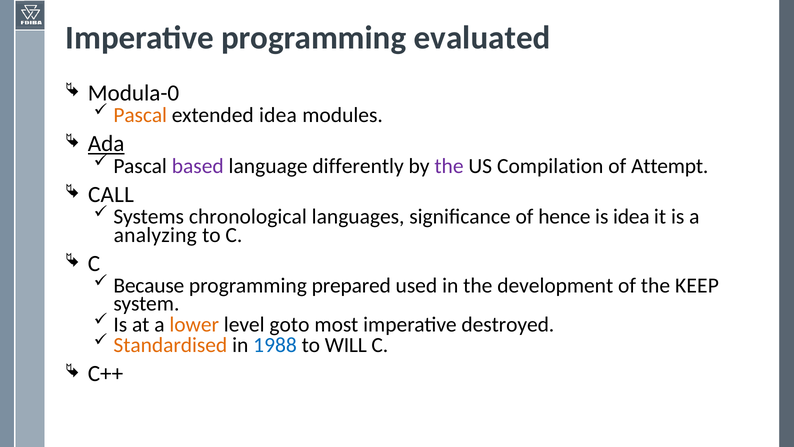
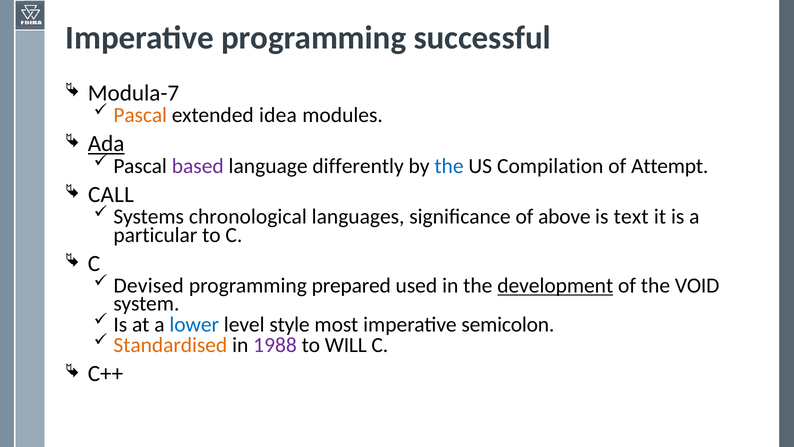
evaluated: evaluated -> successful
Modula-0: Modula-0 -> Modula-7
the at (449, 166) colour: purple -> blue
hence: hence -> above
is idea: idea -> text
analyzing: analyzing -> particular
Because: Because -> Devised
development underline: none -> present
KEEP: KEEP -> VOID
lower colour: orange -> blue
goto: goto -> style
destroyed: destroyed -> semicolon
1988 colour: blue -> purple
